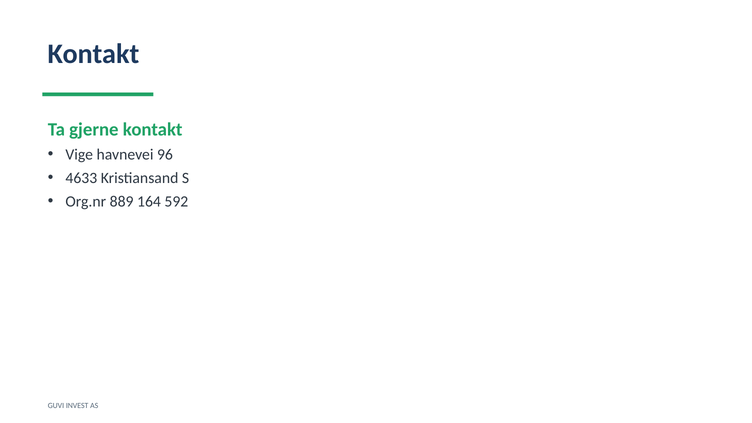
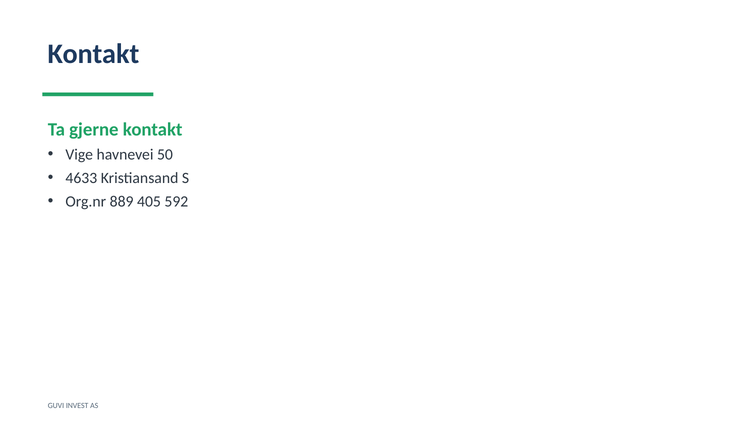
96: 96 -> 50
164: 164 -> 405
